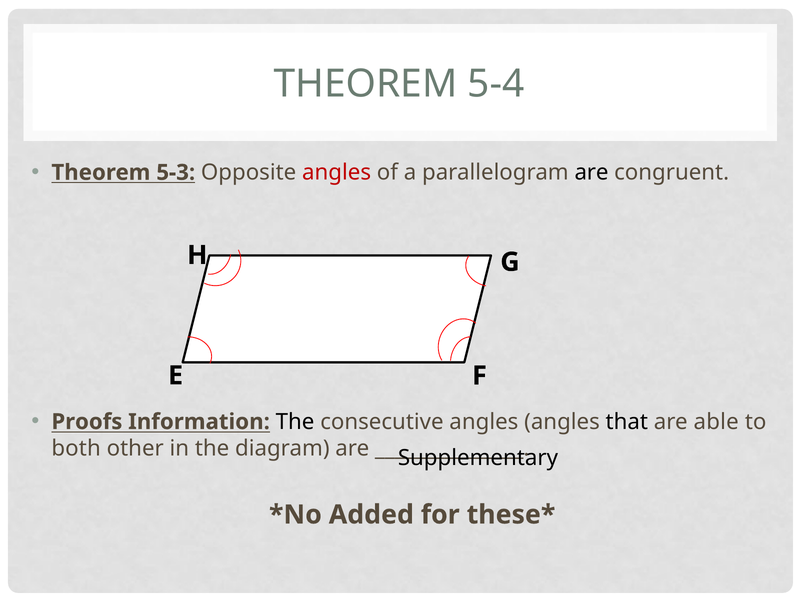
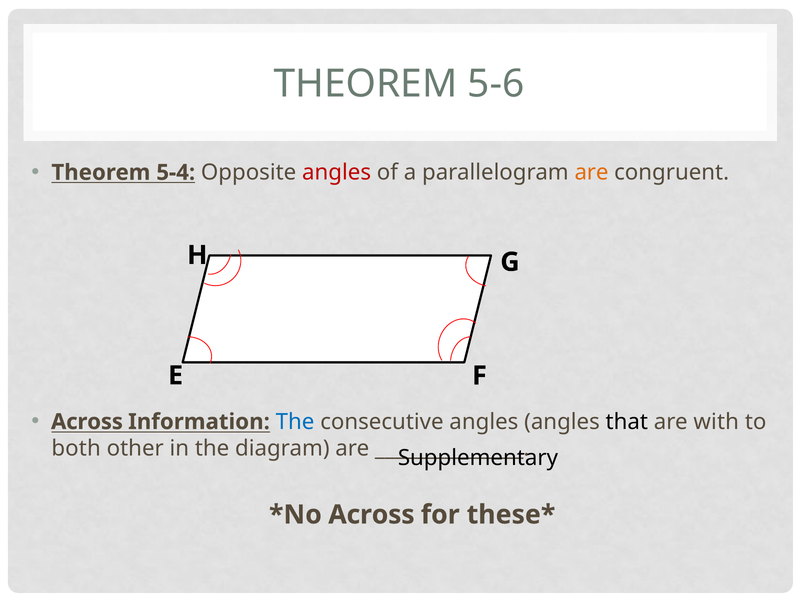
5-4: 5-4 -> 5-6
5-3: 5-3 -> 5-4
are at (591, 172) colour: black -> orange
Proofs at (87, 422): Proofs -> Across
The at (295, 422) colour: black -> blue
able: able -> with
Added at (371, 514): Added -> Across
